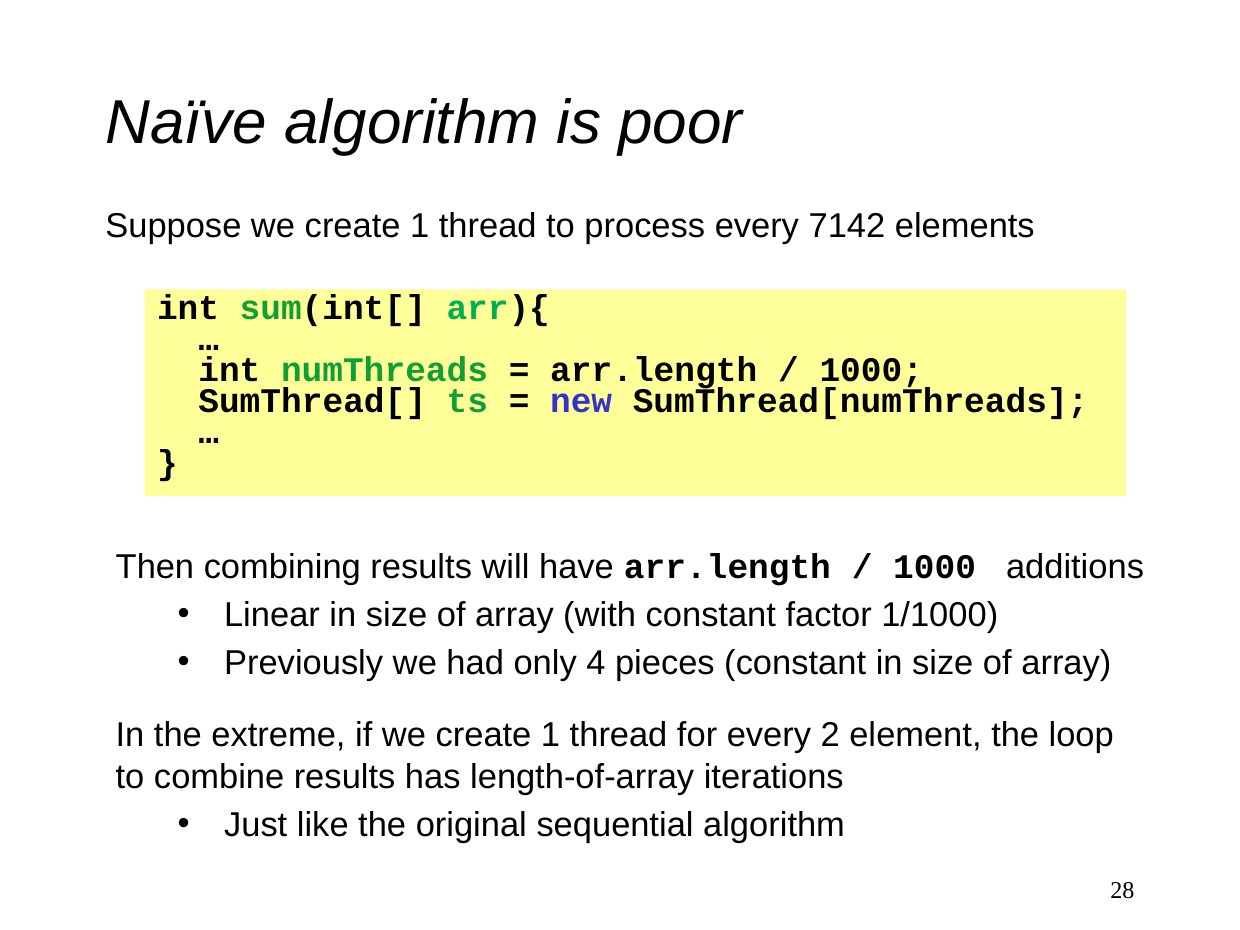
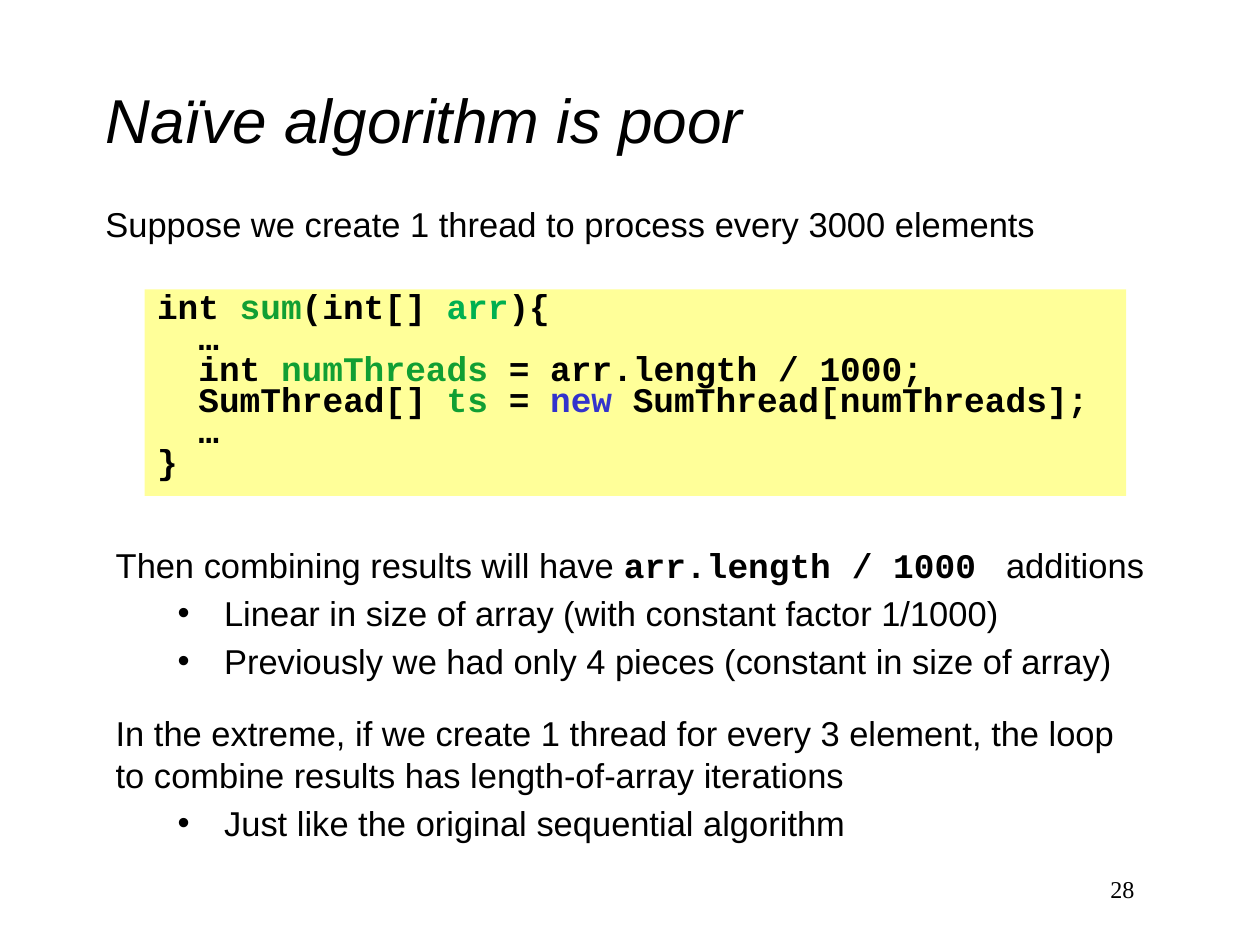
7142: 7142 -> 3000
2: 2 -> 3
